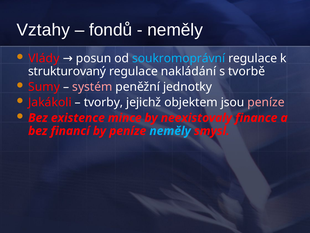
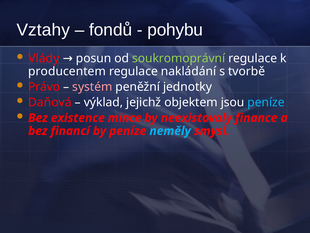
neměly at (175, 30): neměly -> pohybu
soukromoprávní colour: light blue -> light green
strukturovaný: strukturovaný -> producentem
Sumy: Sumy -> Právo
Jakákoli: Jakákoli -> Daňová
tvorby: tvorby -> výklad
peníze at (266, 102) colour: pink -> light blue
